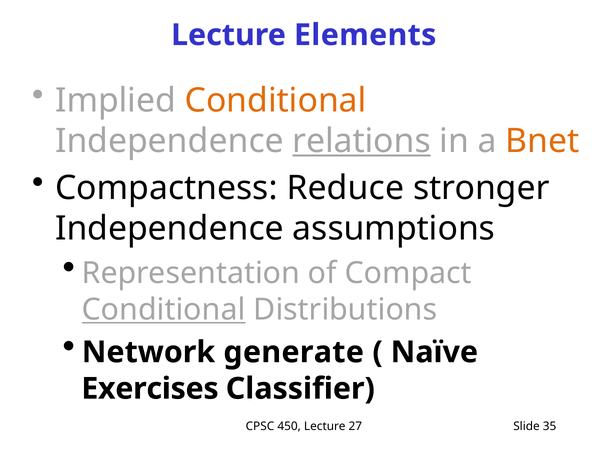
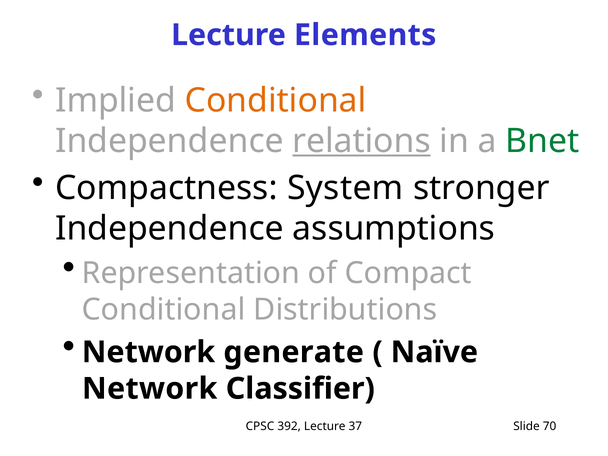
Bnet colour: orange -> green
Reduce: Reduce -> System
Conditional at (164, 310) underline: present -> none
Exercises at (150, 389): Exercises -> Network
450: 450 -> 392
27: 27 -> 37
35: 35 -> 70
